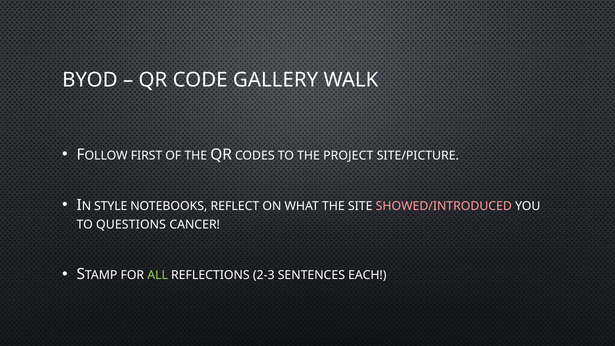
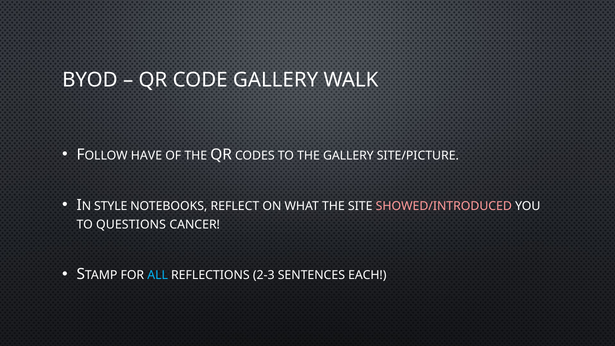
FIRST: FIRST -> HAVE
THE PROJECT: PROJECT -> GALLERY
ALL colour: light green -> light blue
